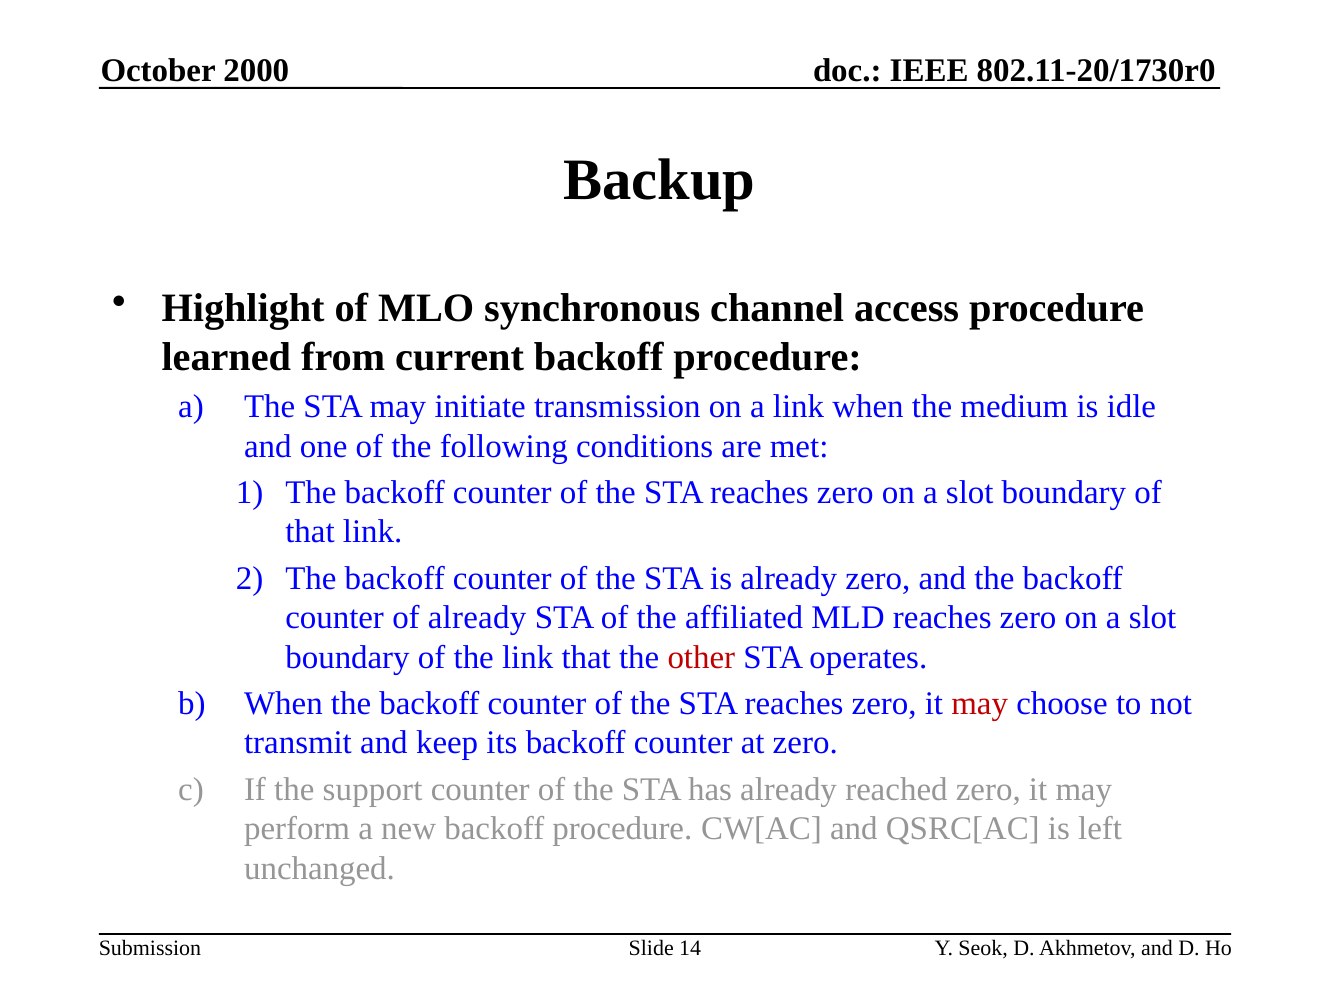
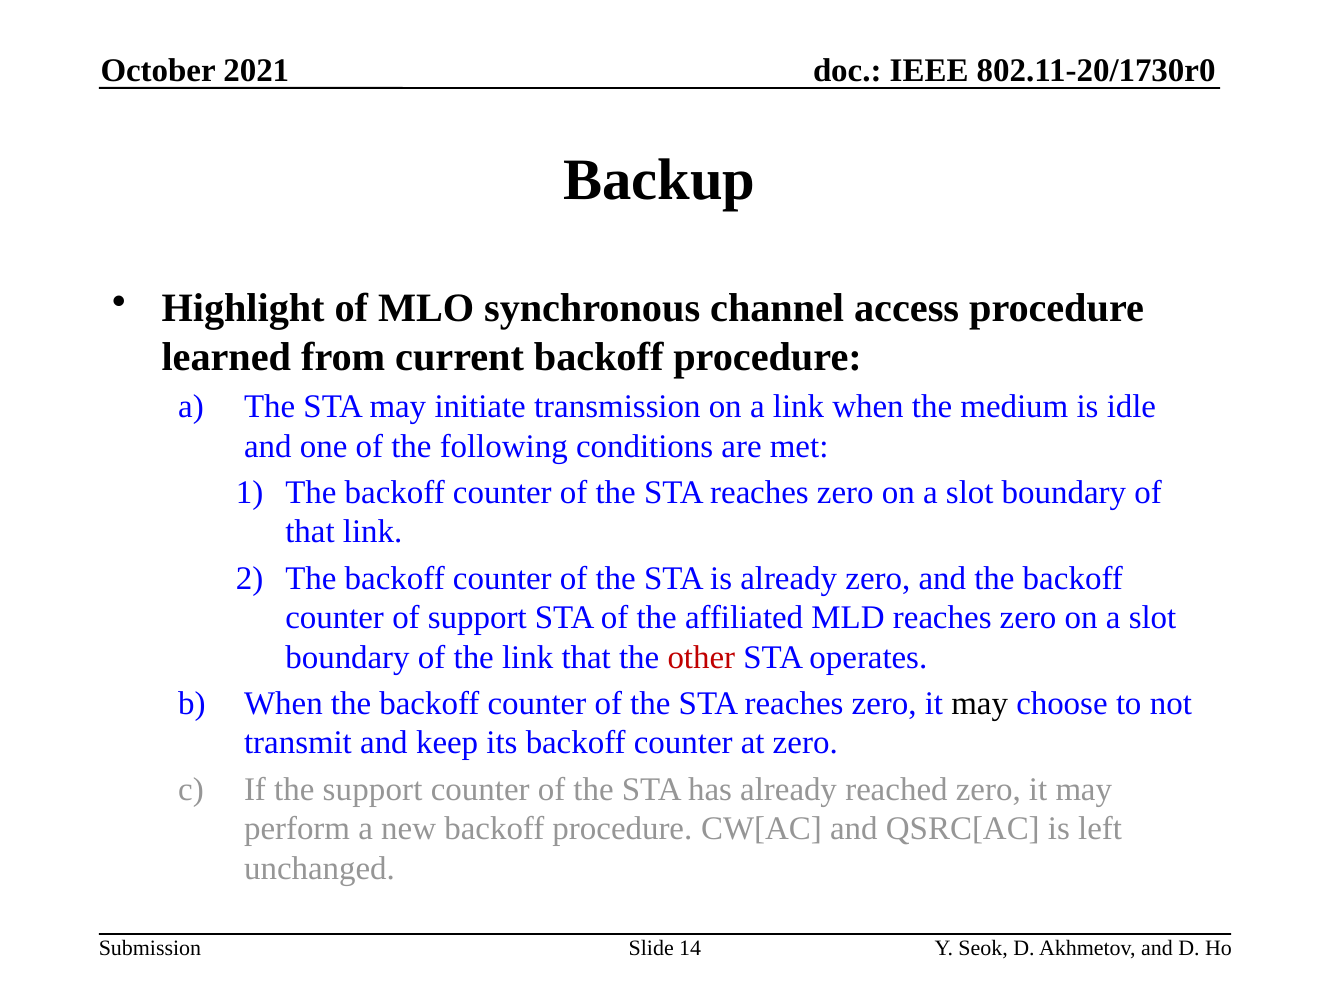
2000: 2000 -> 2021
of already: already -> support
may at (980, 704) colour: red -> black
